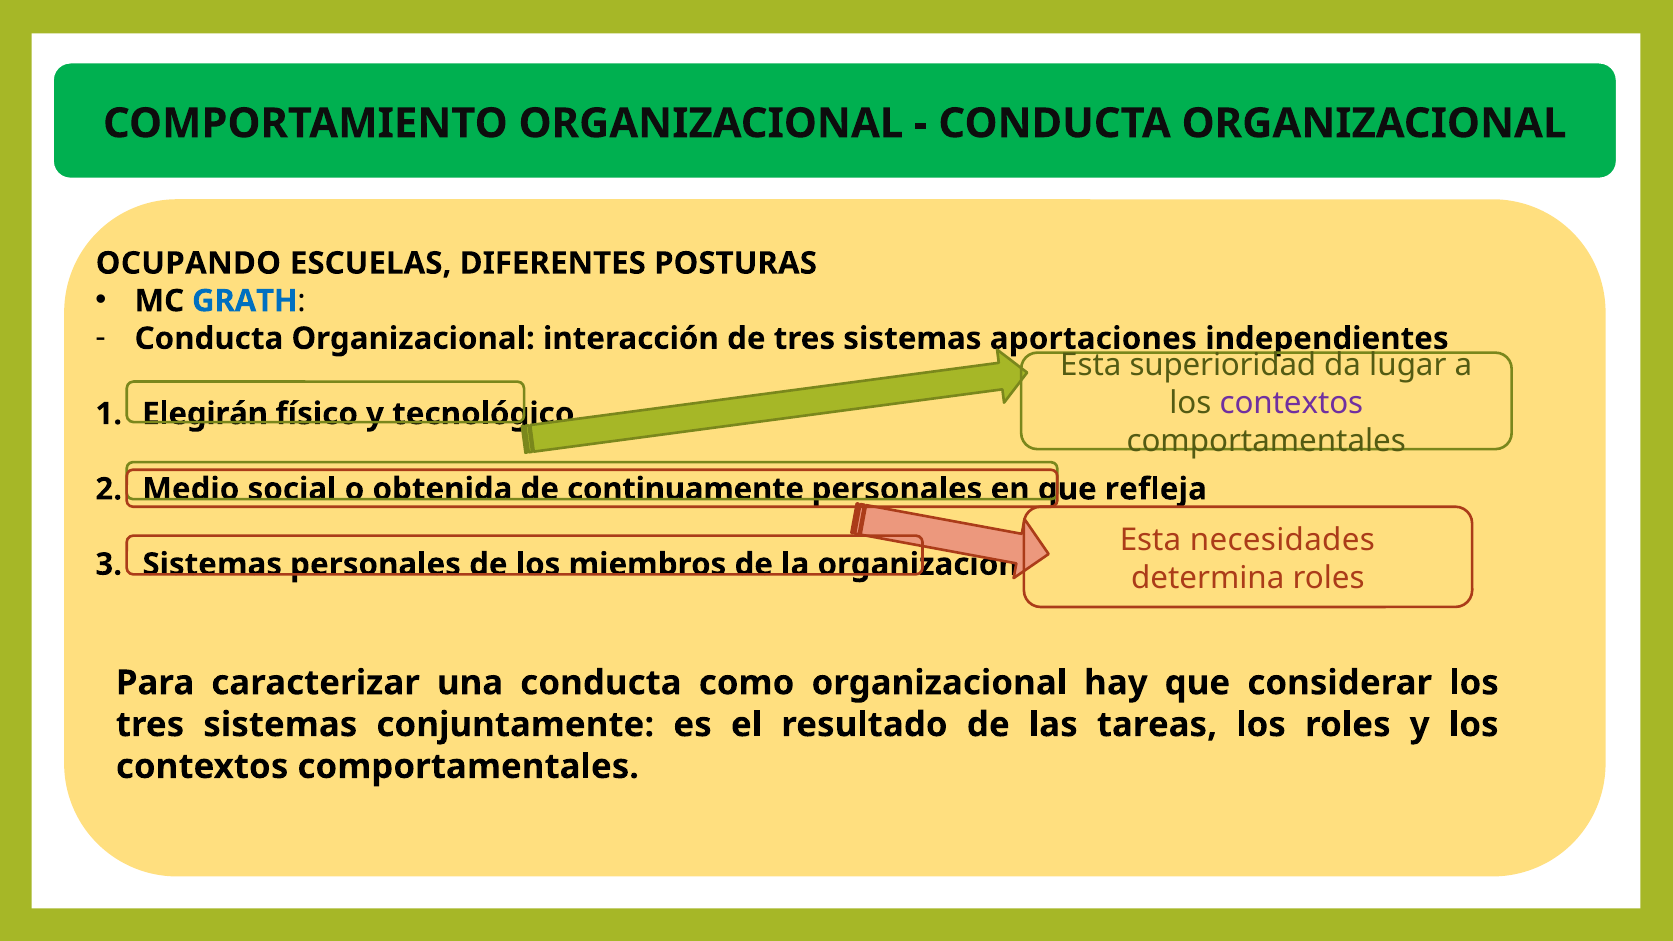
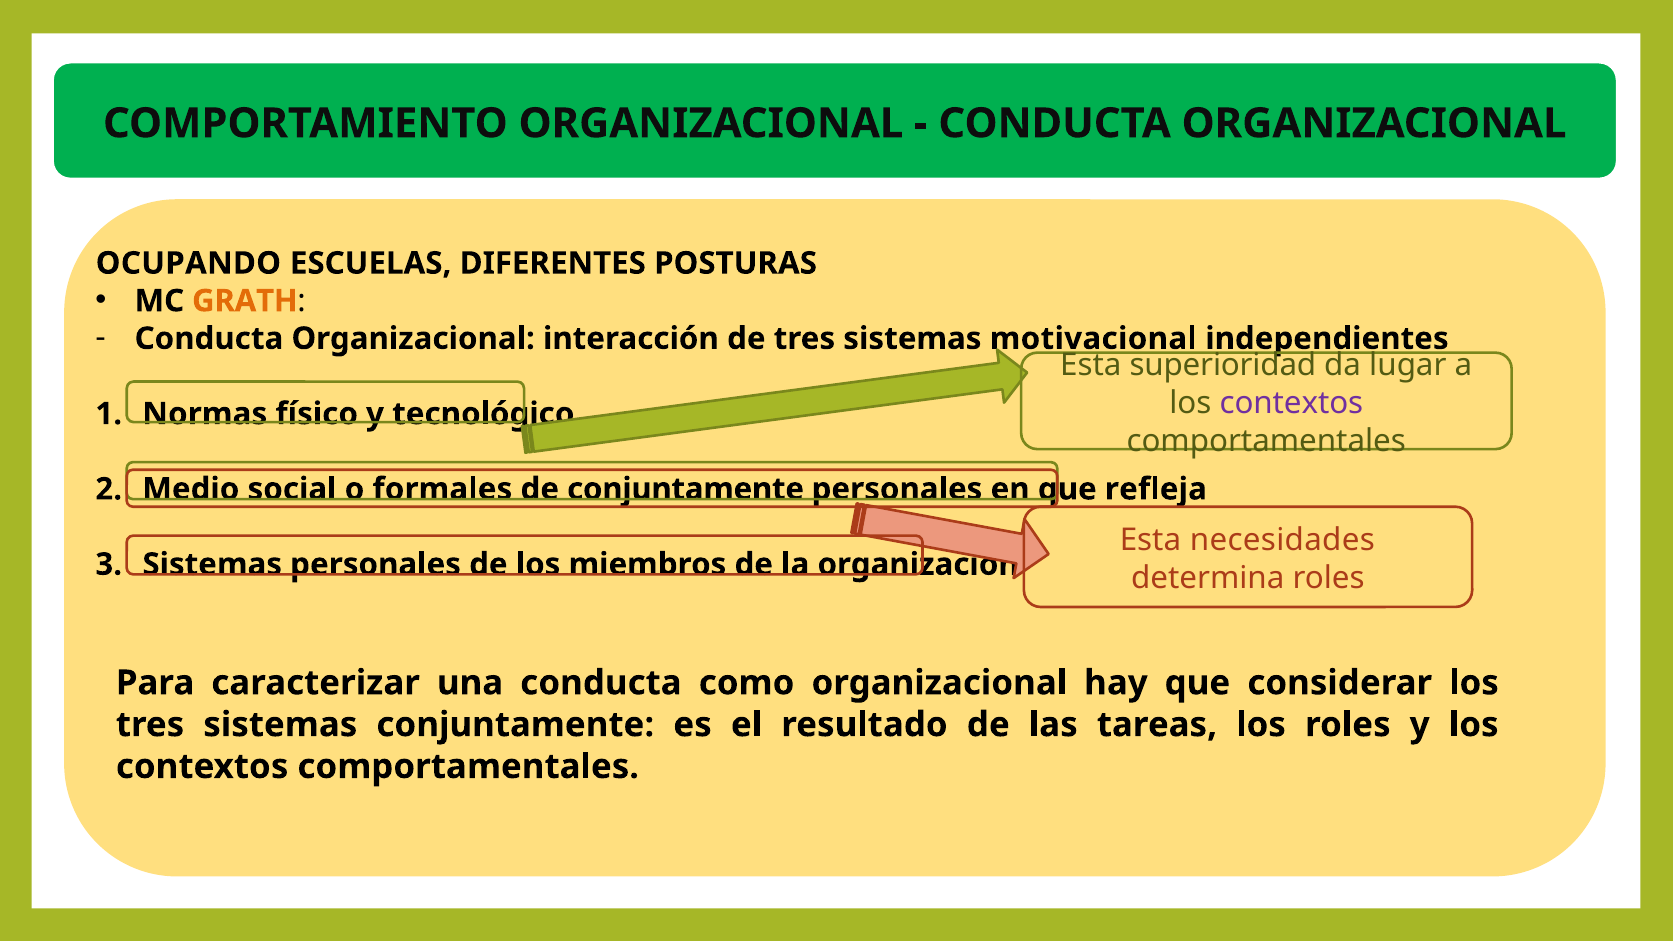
GRATH colour: blue -> orange
aportaciones: aportaciones -> motivacional
Elegirán: Elegirán -> Normas
obtenida: obtenida -> formales
de continuamente: continuamente -> conjuntamente
